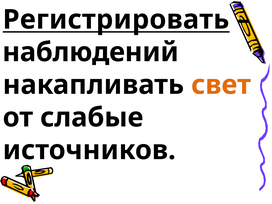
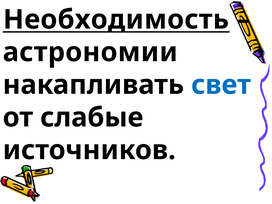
Регистрировать: Регистрировать -> Необходимость
наблюдений: наблюдений -> астрономии
свет colour: orange -> blue
